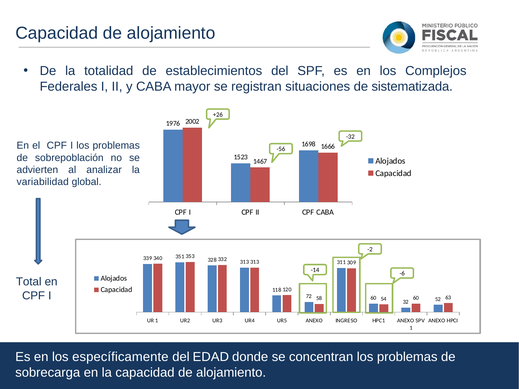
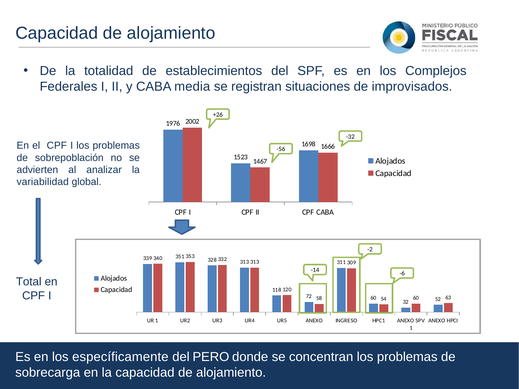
mayor: mayor -> media
sistematizada: sistematizada -> improvisados
EDAD: EDAD -> PERO
